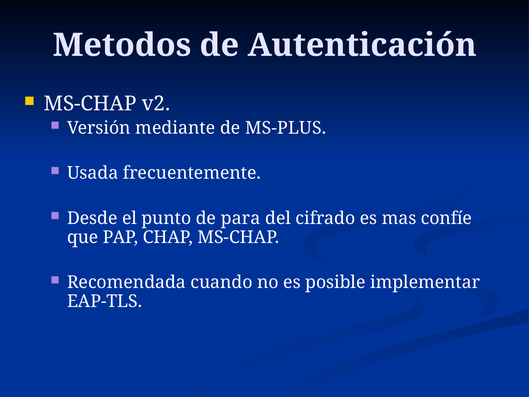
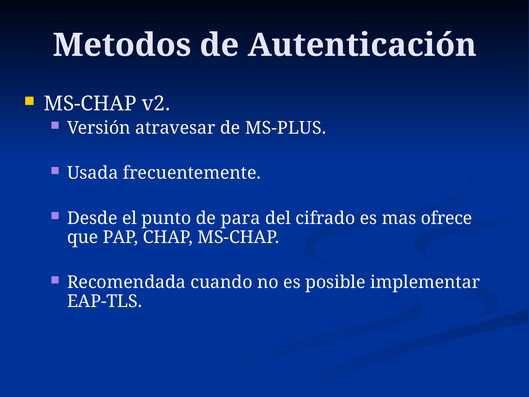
mediante: mediante -> atravesar
confíe: confíe -> ofrece
